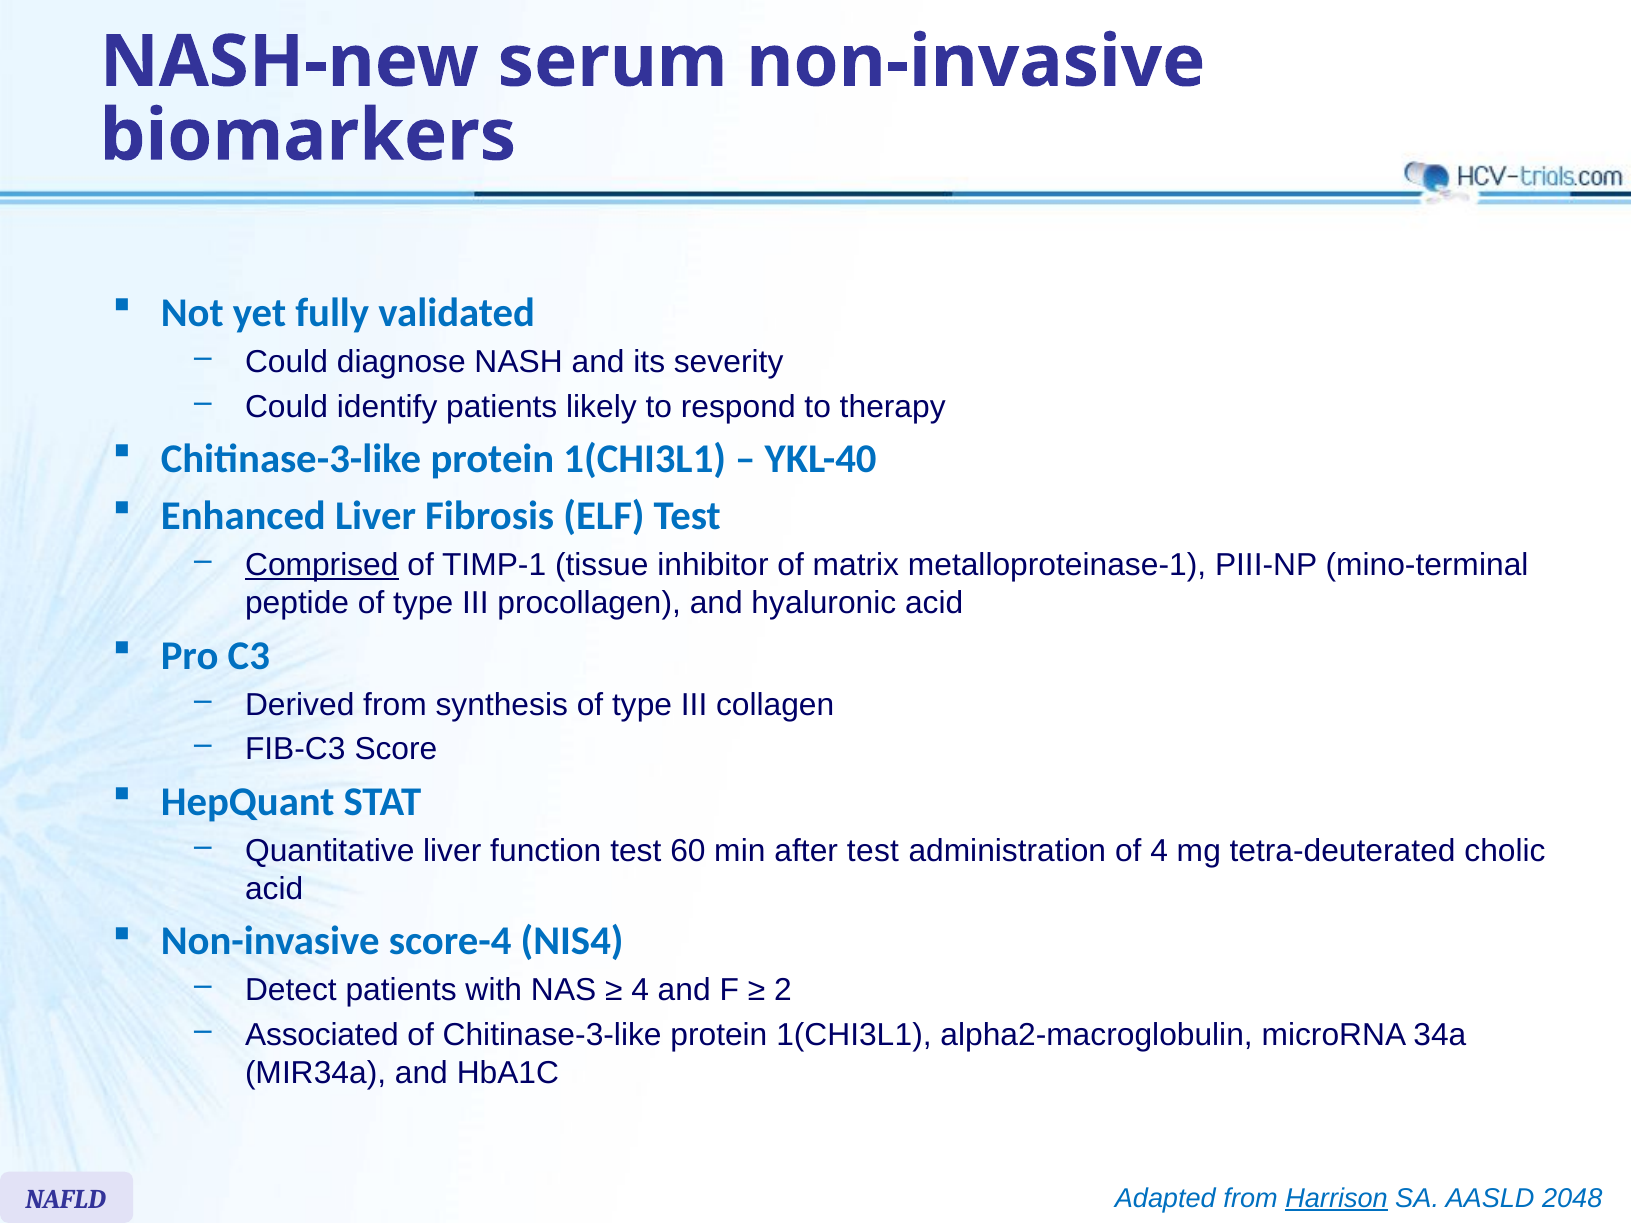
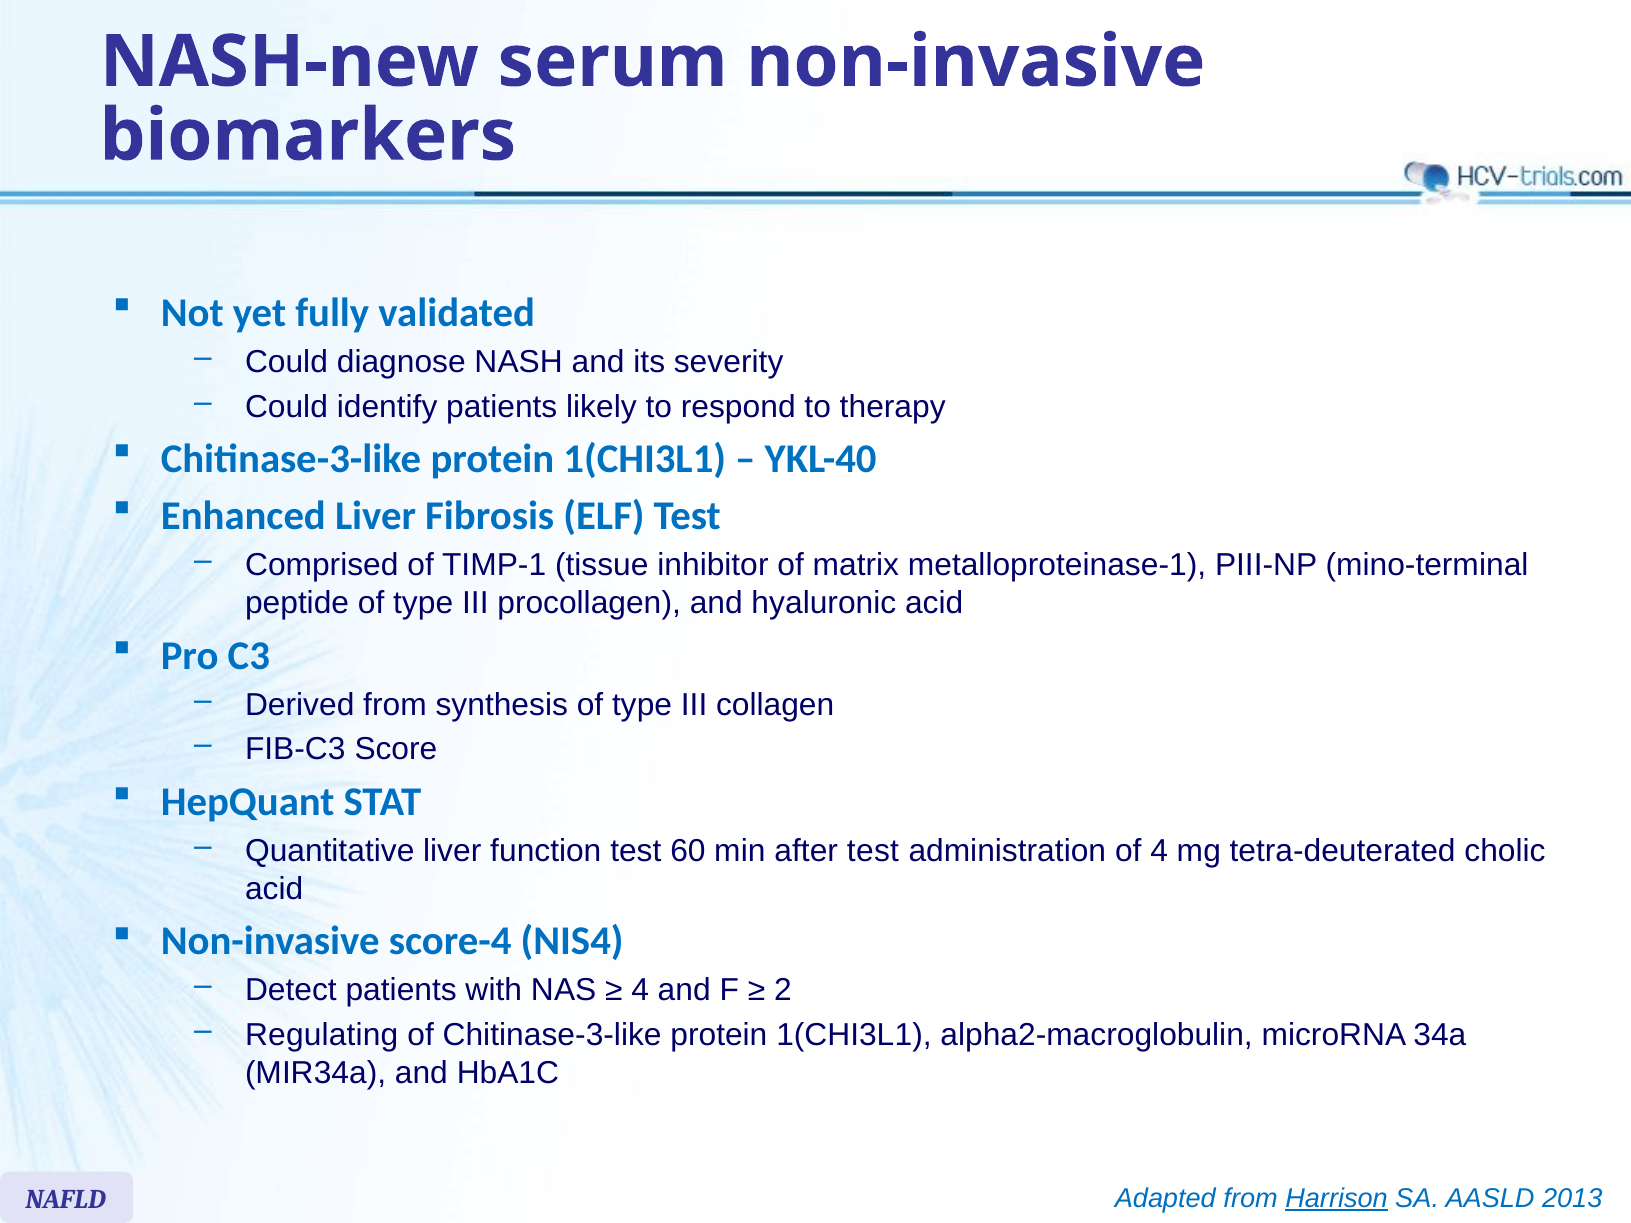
Comprised underline: present -> none
Associated: Associated -> Regulating
2048: 2048 -> 2013
